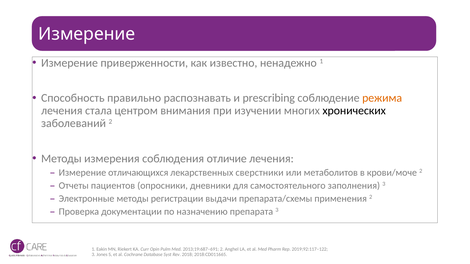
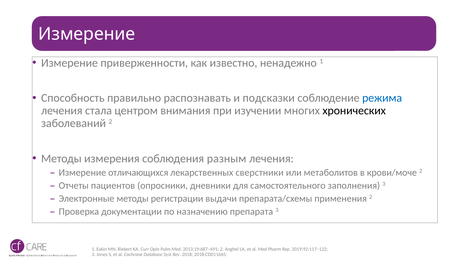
prescribing: prescribing -> подсказки
режима colour: orange -> blue
отличие: отличие -> разным
